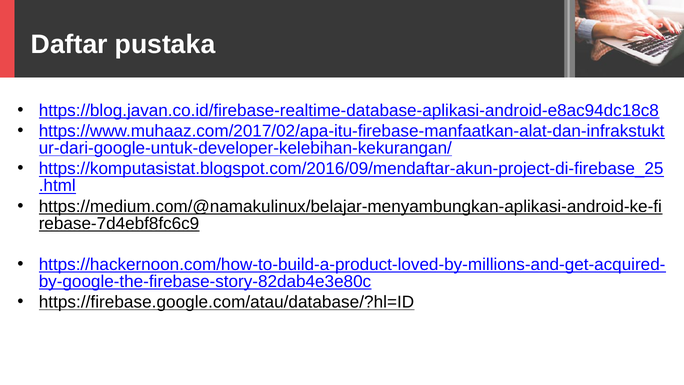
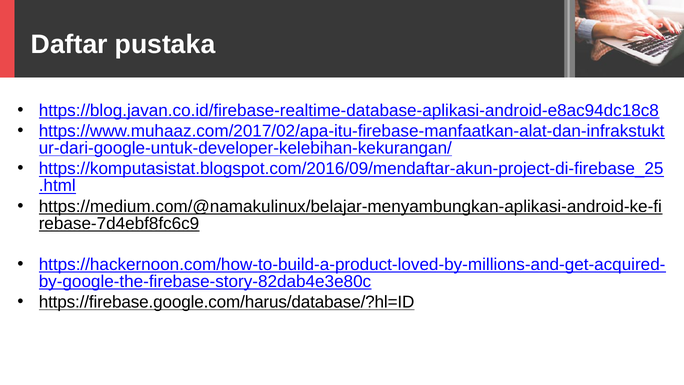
https://firebase.google.com/atau/database/?hl=ID: https://firebase.google.com/atau/database/?hl=ID -> https://firebase.google.com/harus/database/?hl=ID
